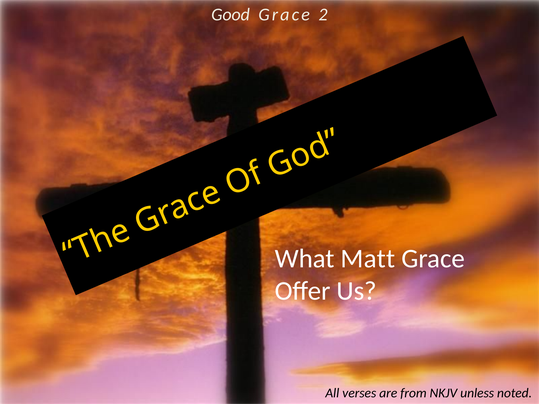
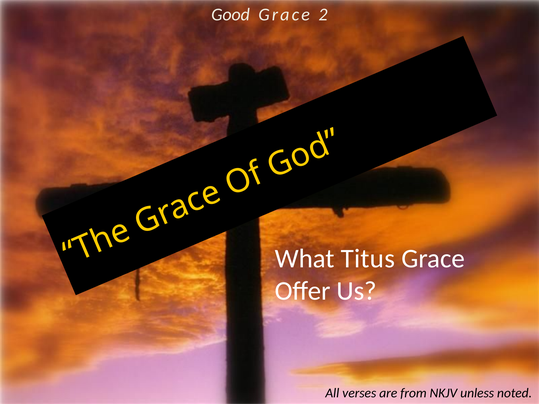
Matt: Matt -> Titus
